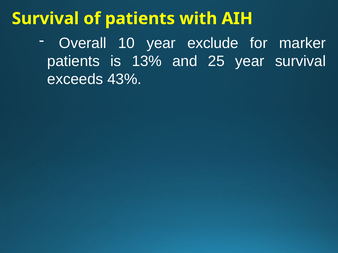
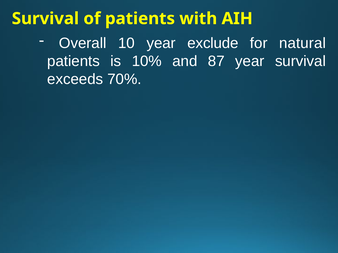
marker: marker -> natural
13%: 13% -> 10%
25: 25 -> 87
43%: 43% -> 70%
